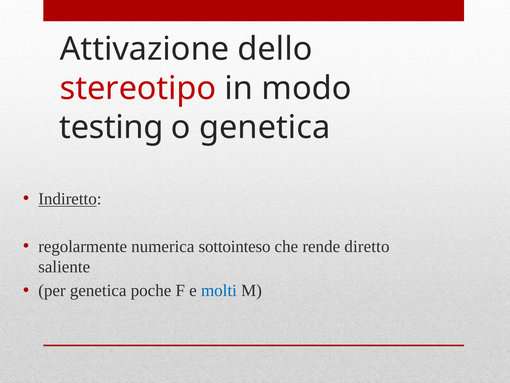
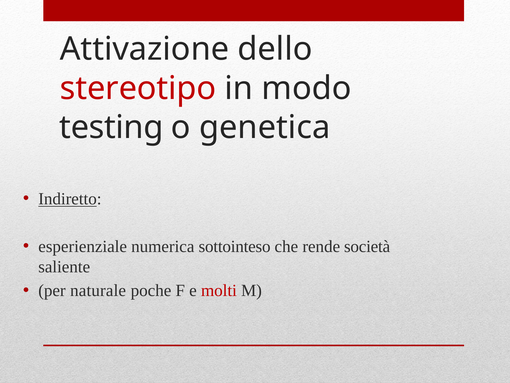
regolarmente: regolarmente -> esperienziale
diretto: diretto -> società
per genetica: genetica -> naturale
molti colour: blue -> red
